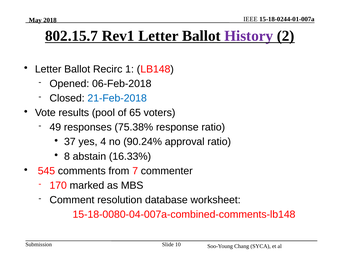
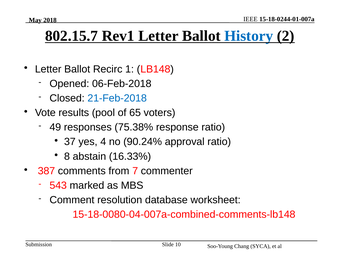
History colour: purple -> blue
545: 545 -> 387
170: 170 -> 543
